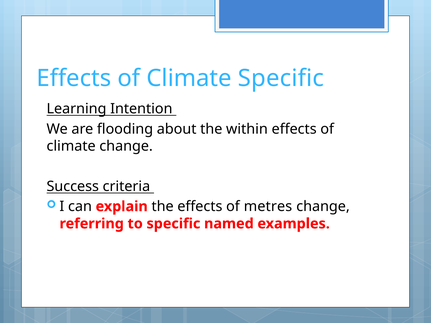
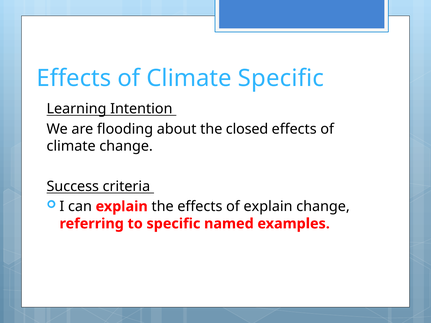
within: within -> closed
of metres: metres -> explain
